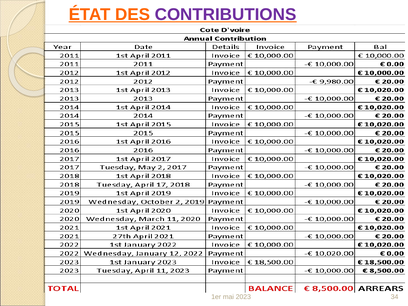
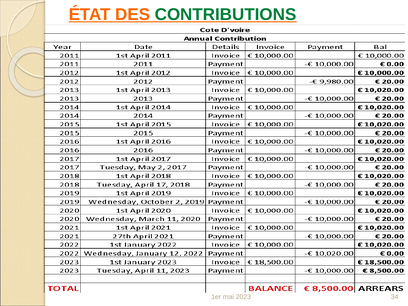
CONTRIBUTIONS colour: purple -> green
